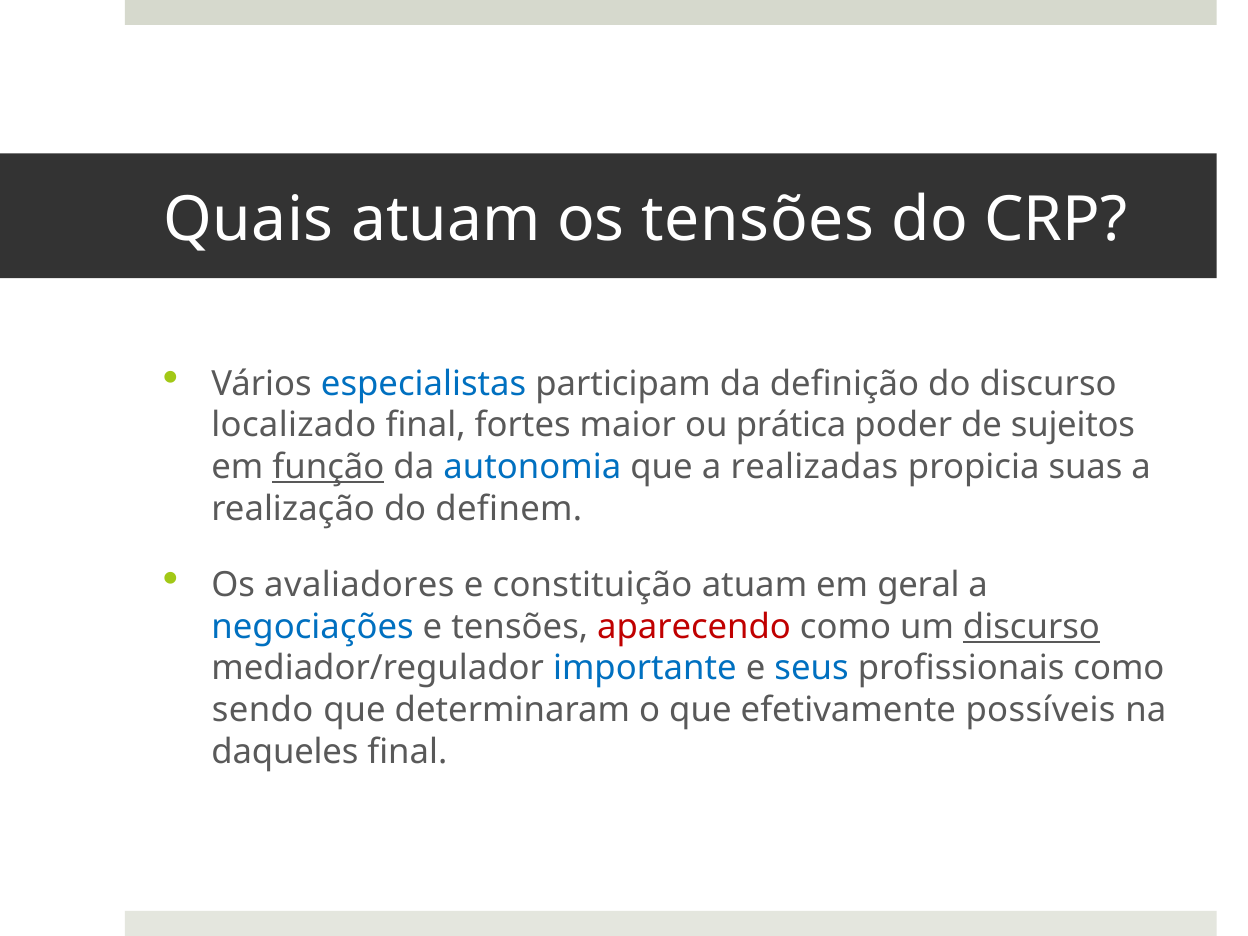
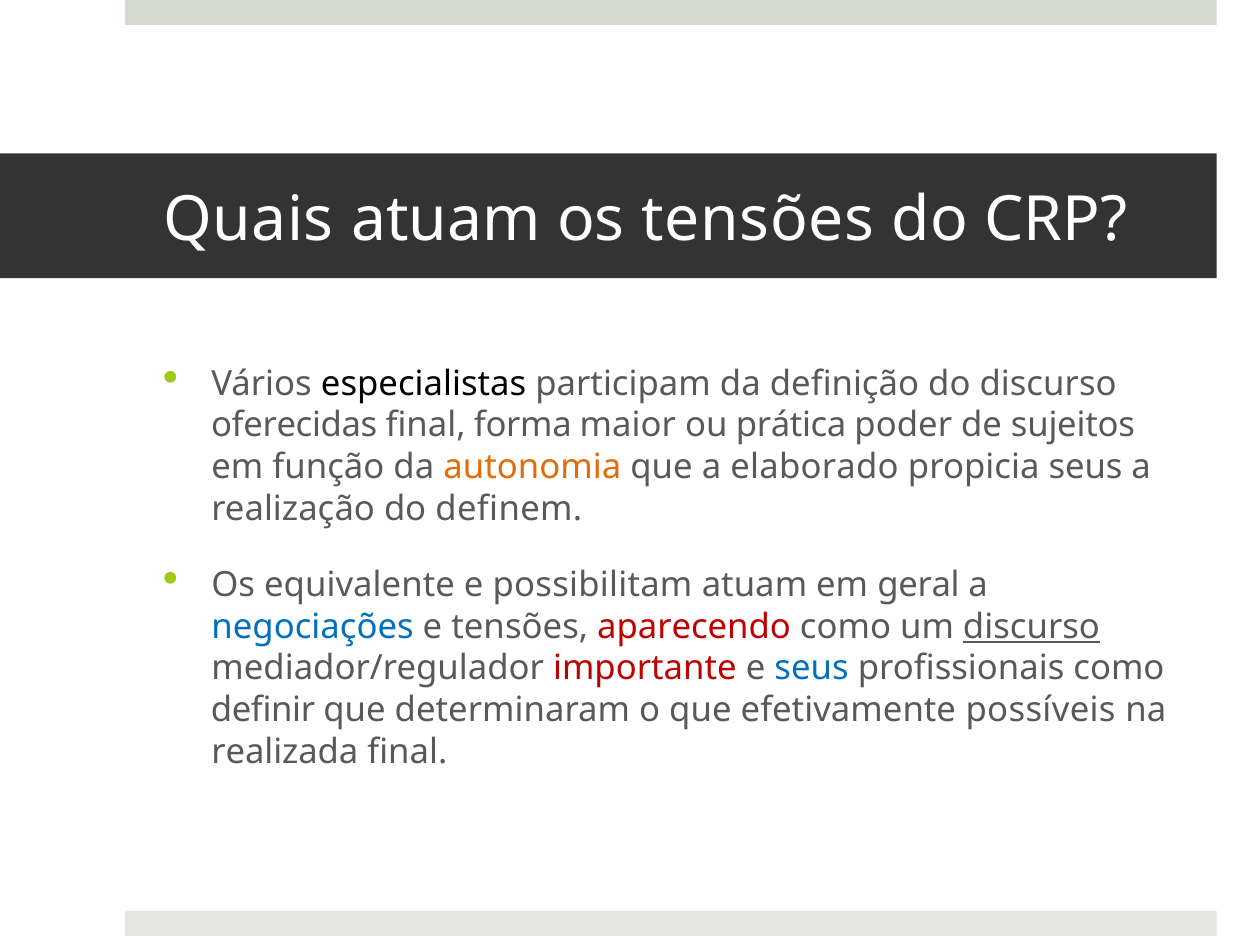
especialistas colour: blue -> black
localizado: localizado -> oferecidas
fortes: fortes -> forma
função underline: present -> none
autonomia colour: blue -> orange
realizadas: realizadas -> elaborado
propicia suas: suas -> seus
avaliadores: avaliadores -> equivalente
constituição: constituição -> possibilitam
importante colour: blue -> red
sendo: sendo -> definir
daqueles: daqueles -> realizada
